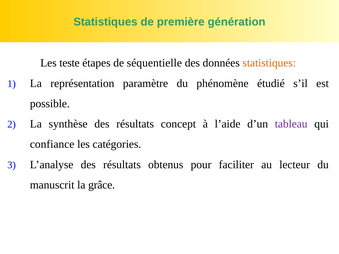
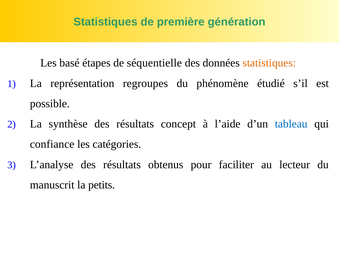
teste: teste -> basé
paramètre: paramètre -> regroupes
tableau colour: purple -> blue
grâce: grâce -> petits
